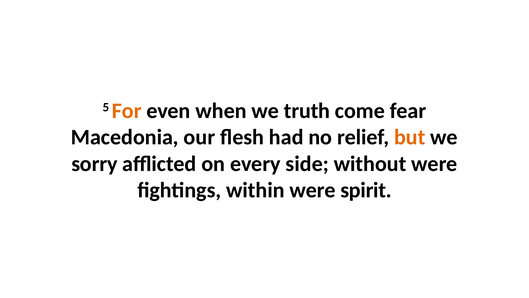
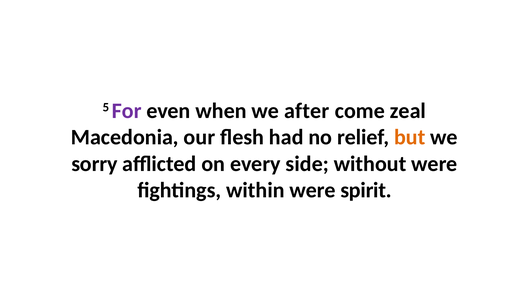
For colour: orange -> purple
truth: truth -> after
fear: fear -> zeal
